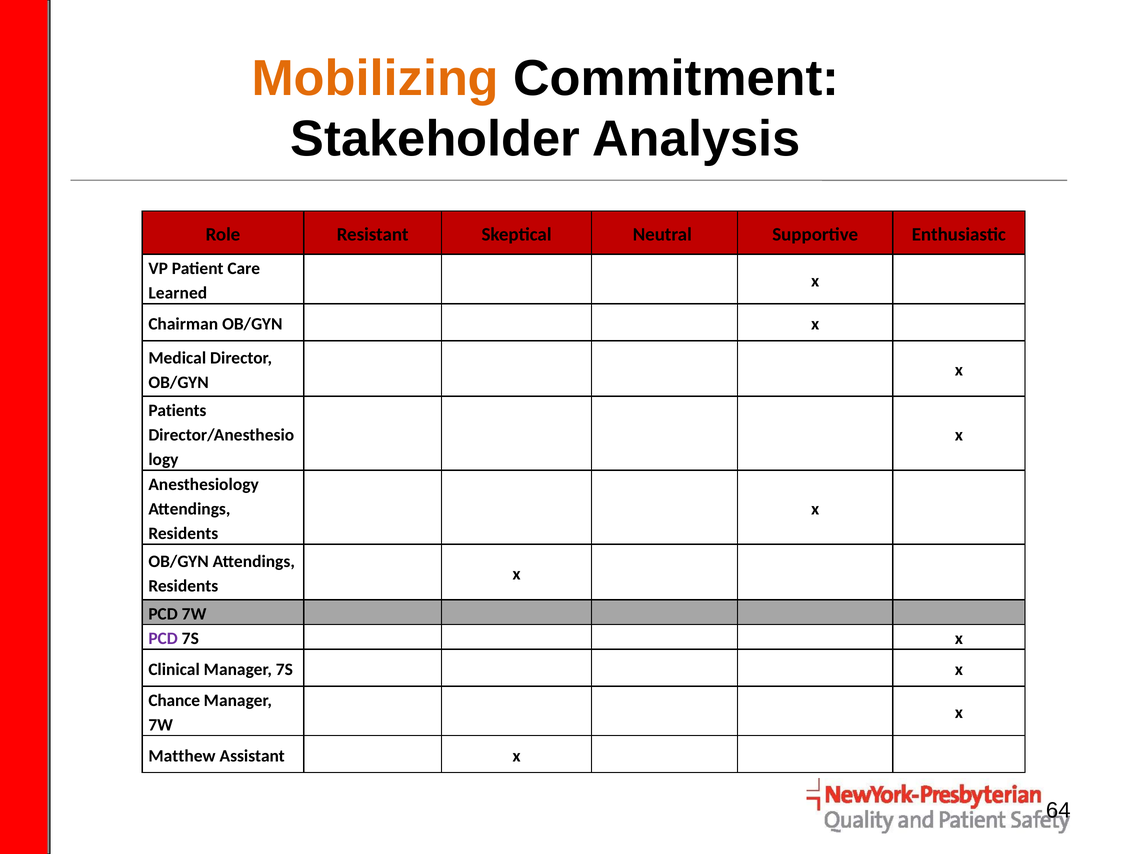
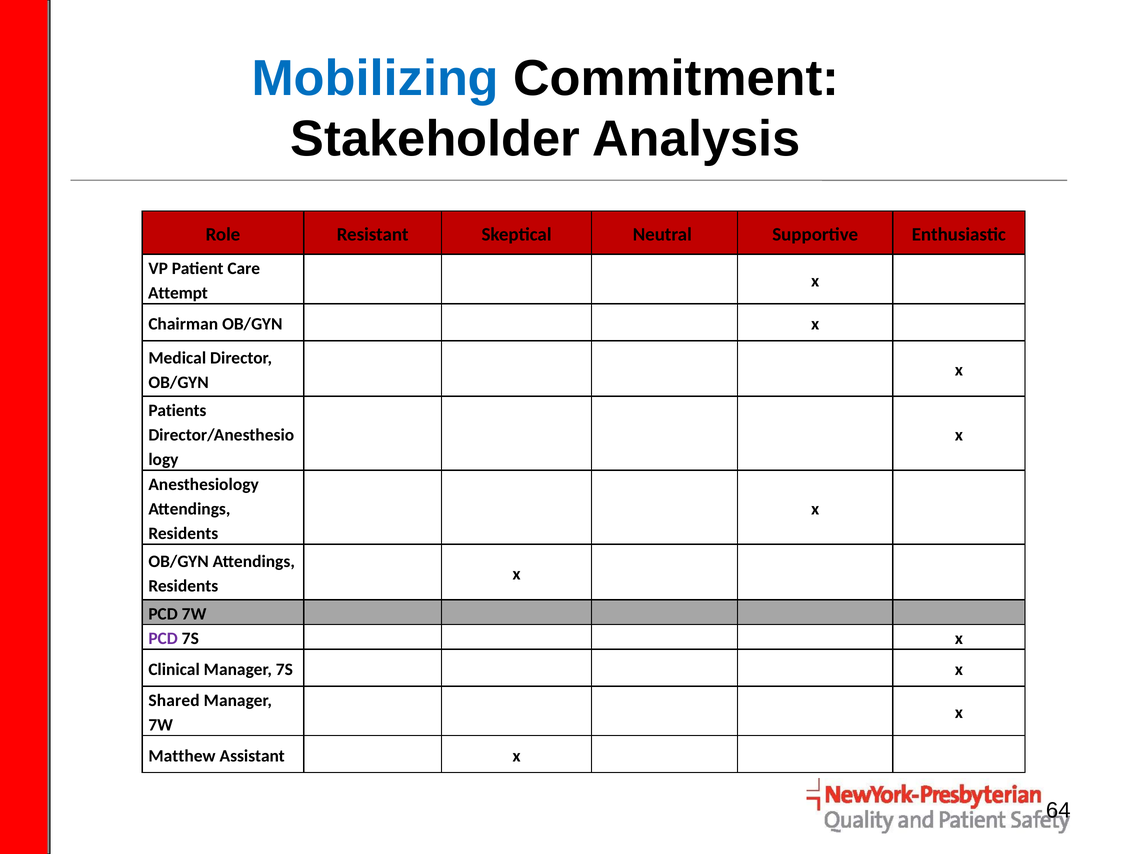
Mobilizing colour: orange -> blue
Learned: Learned -> Attempt
Chance: Chance -> Shared
